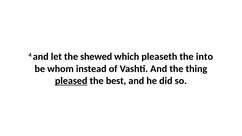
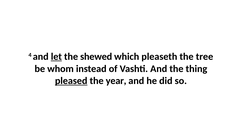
let underline: none -> present
into: into -> tree
best: best -> year
